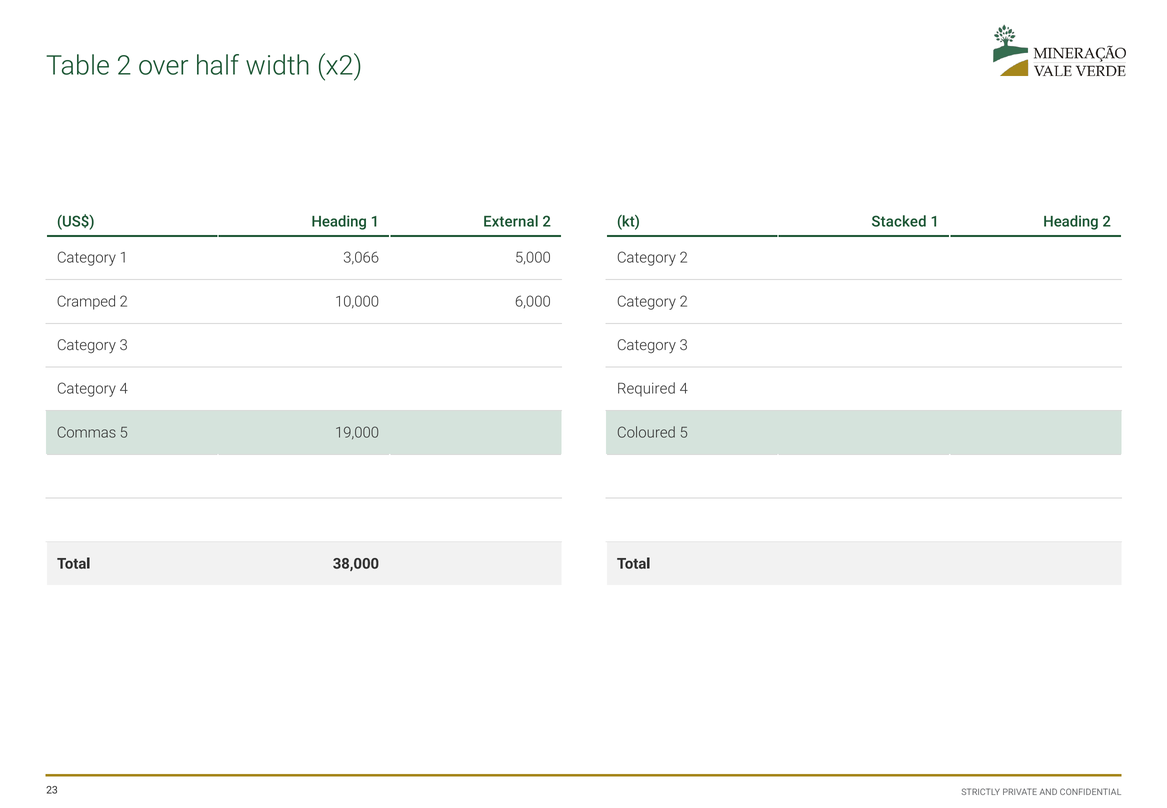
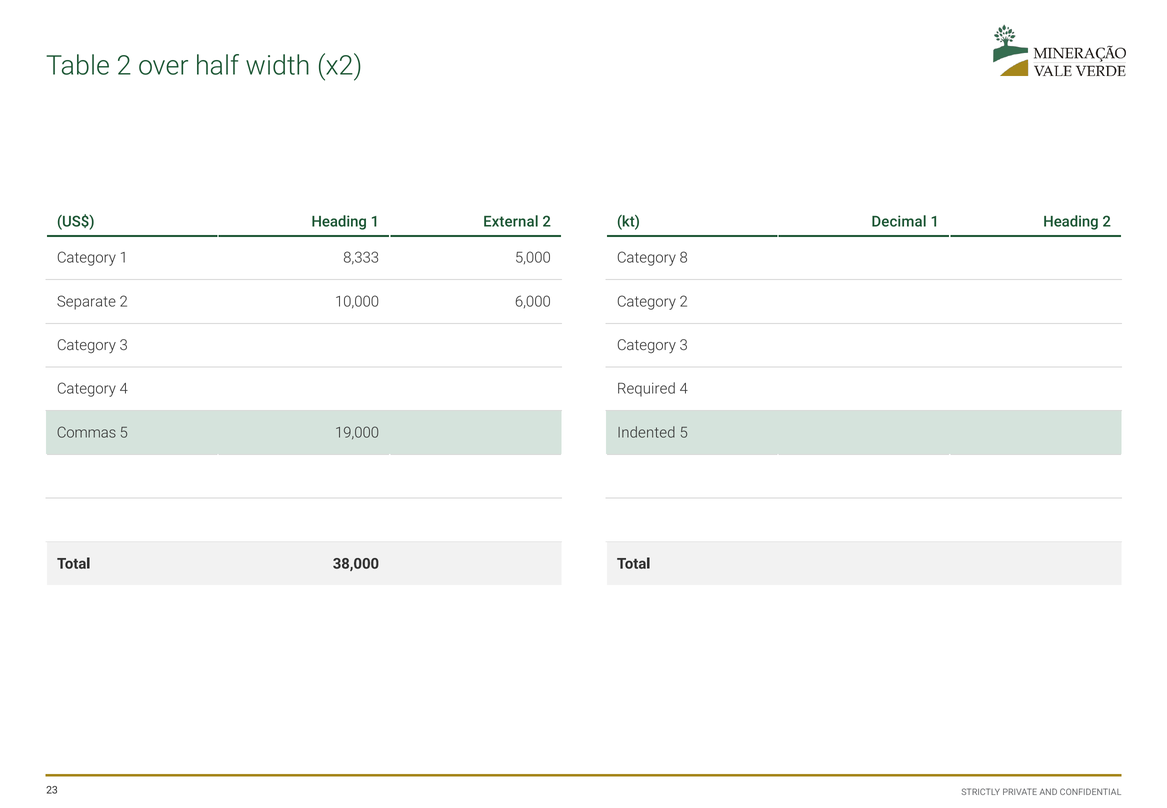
Stacked: Stacked -> Decimal
3,066: 3,066 -> 8,333
2 at (684, 258): 2 -> 8
Cramped: Cramped -> Separate
Coloured: Coloured -> Indented
